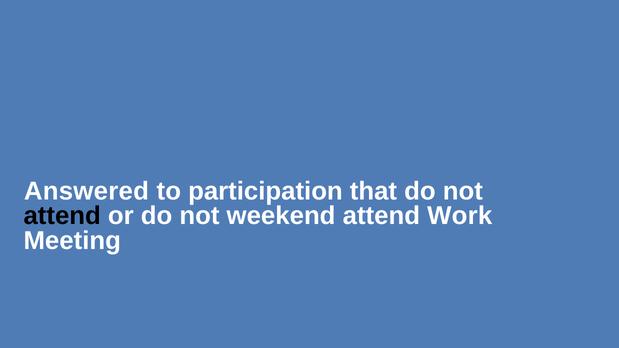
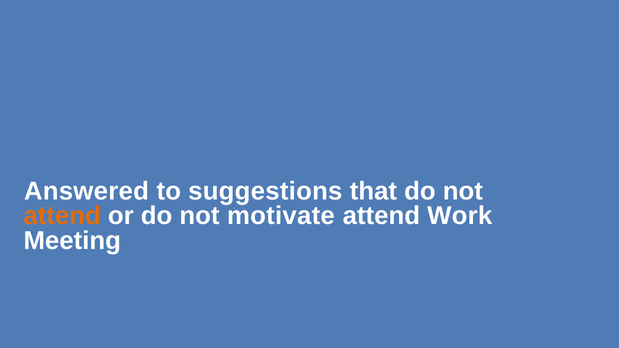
participation: participation -> suggestions
attend at (62, 216) colour: black -> orange
weekend: weekend -> motivate
